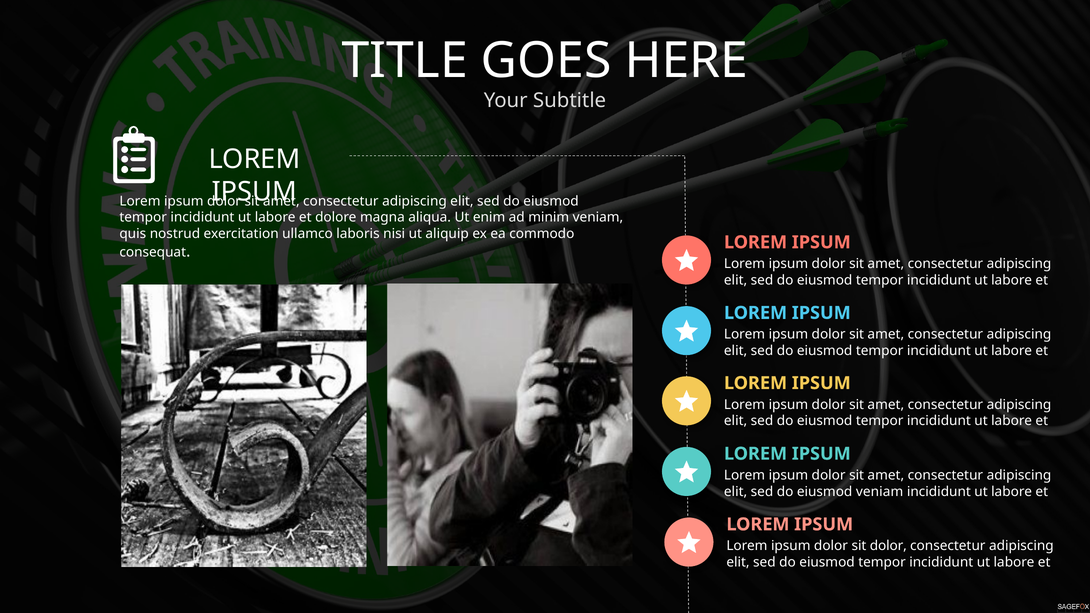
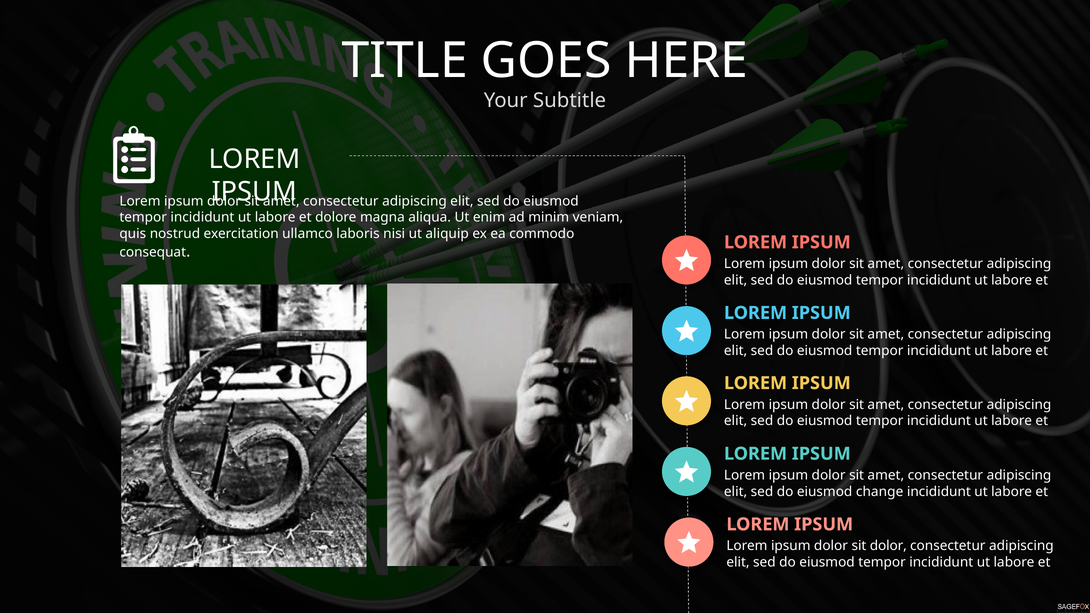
eiusmod veniam: veniam -> change
